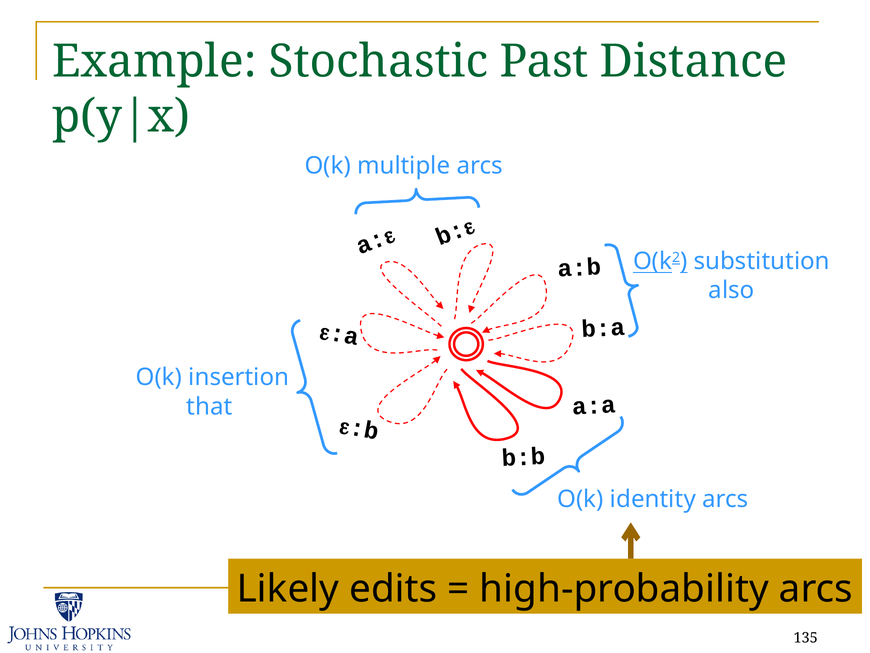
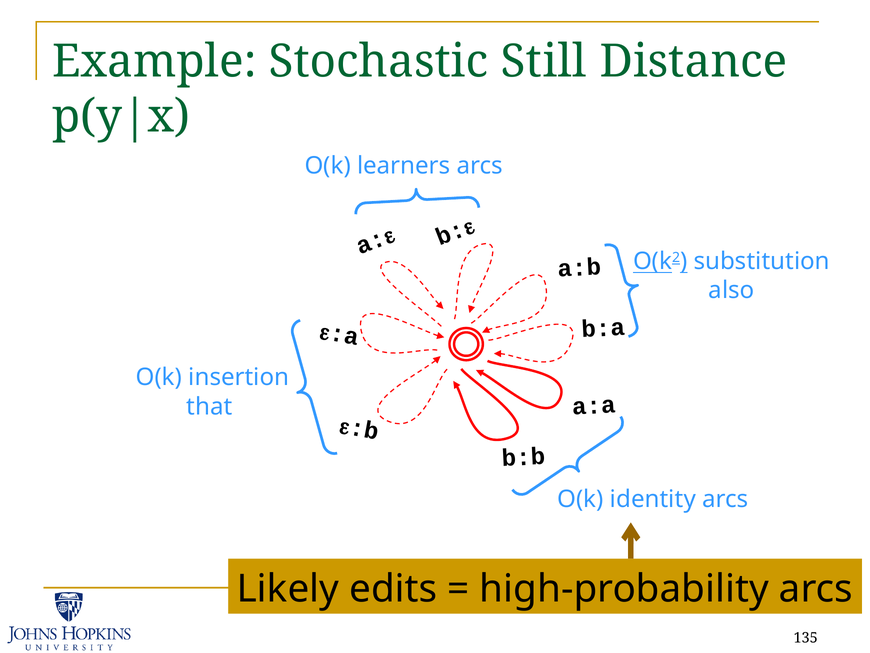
Past: Past -> Still
multiple: multiple -> learners
